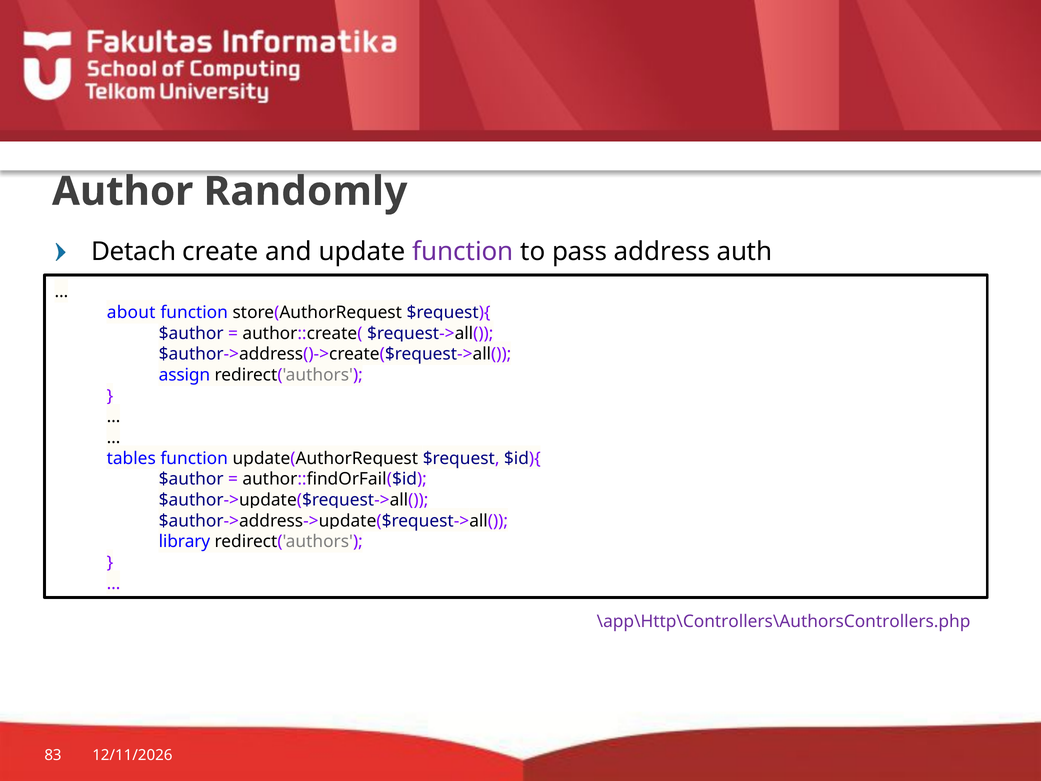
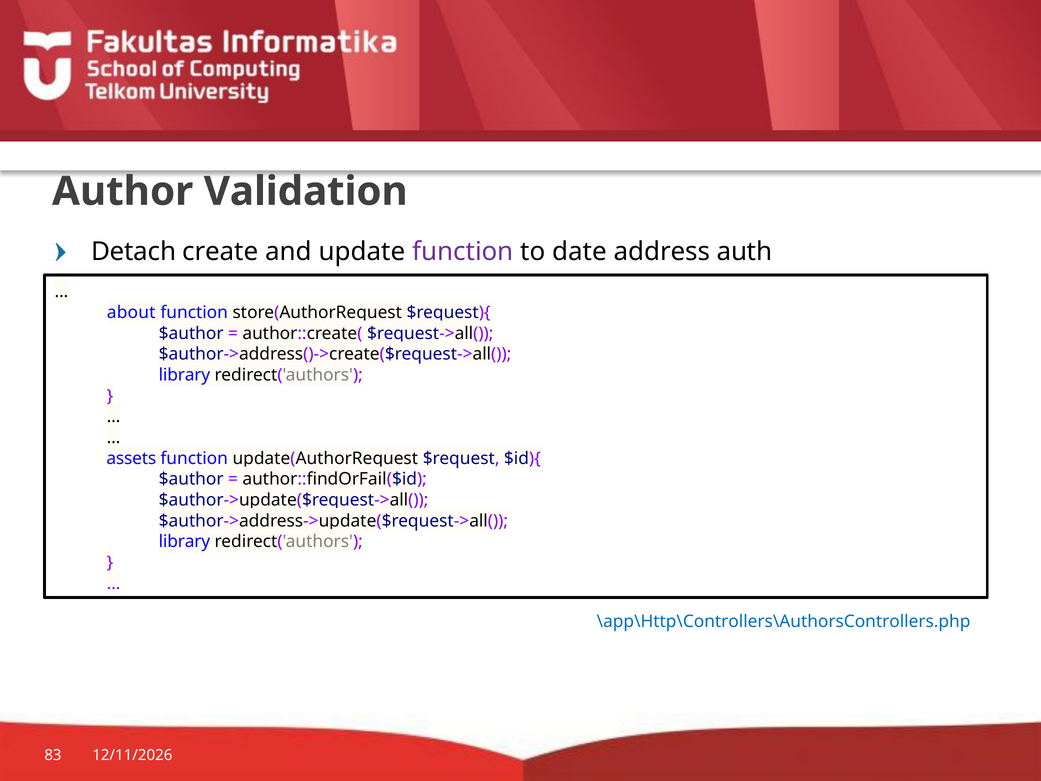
Randomly: Randomly -> Validation
pass: pass -> date
assign at (184, 375): assign -> library
tables: tables -> assets
\app\Http\Controllers\AuthorsControllers.php colour: purple -> blue
